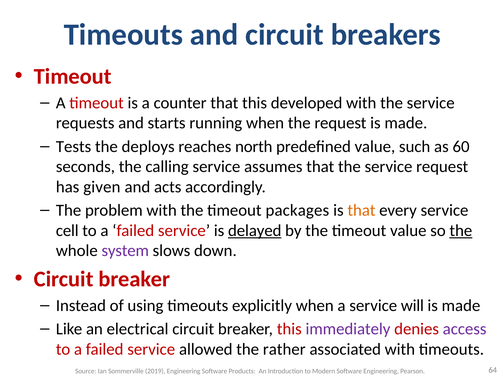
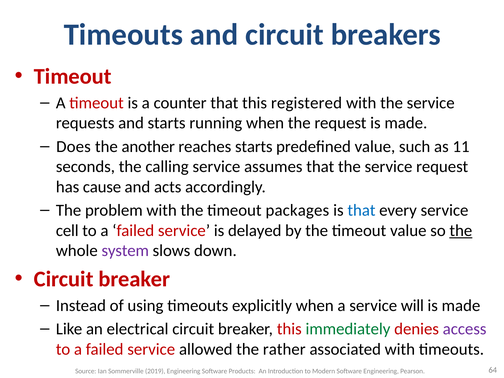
developed: developed -> registered
Tests: Tests -> Does
deploys: deploys -> another
reaches north: north -> starts
60: 60 -> 11
given: given -> cause
that at (361, 210) colour: orange -> blue
delayed underline: present -> none
immediately colour: purple -> green
